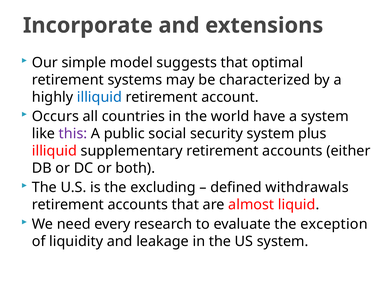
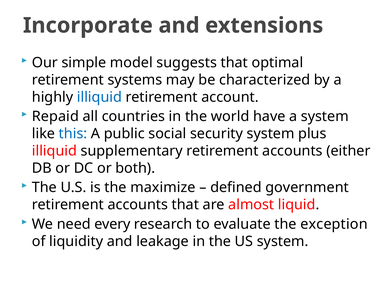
Occurs: Occurs -> Repaid
this colour: purple -> blue
excluding: excluding -> maximize
withdrawals: withdrawals -> government
